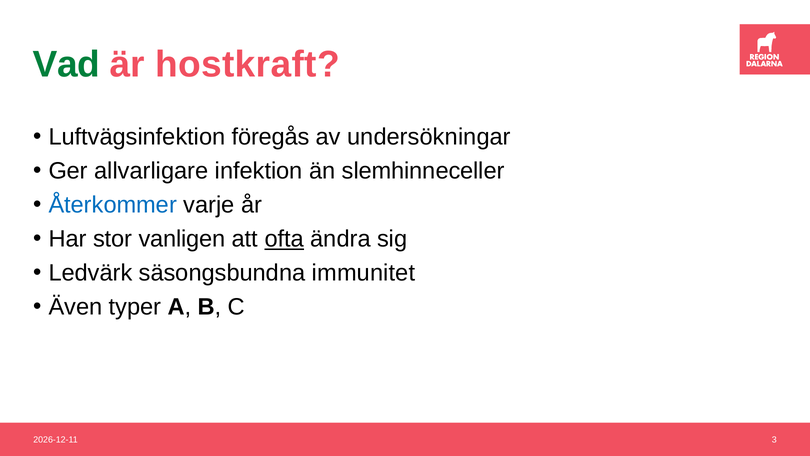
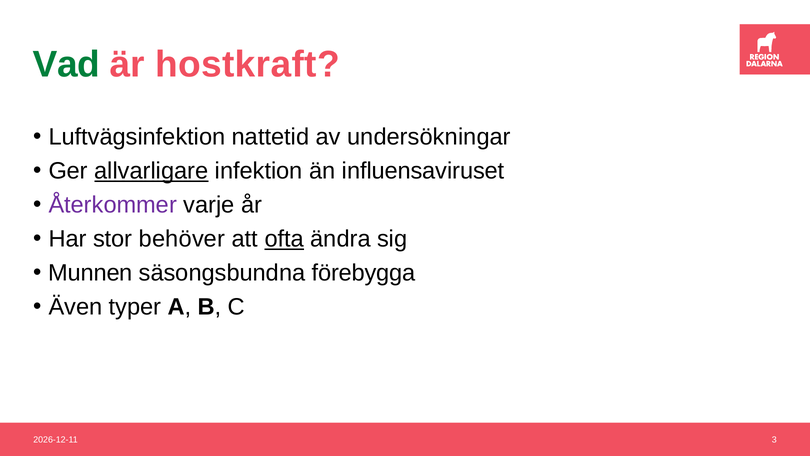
föregås: föregås -> nattetid
allvarligare underline: none -> present
slemhinneceller: slemhinneceller -> influensaviruset
Återkommer colour: blue -> purple
vanligen: vanligen -> behöver
Ledvärk: Ledvärk -> Munnen
immunitet: immunitet -> förebygga
